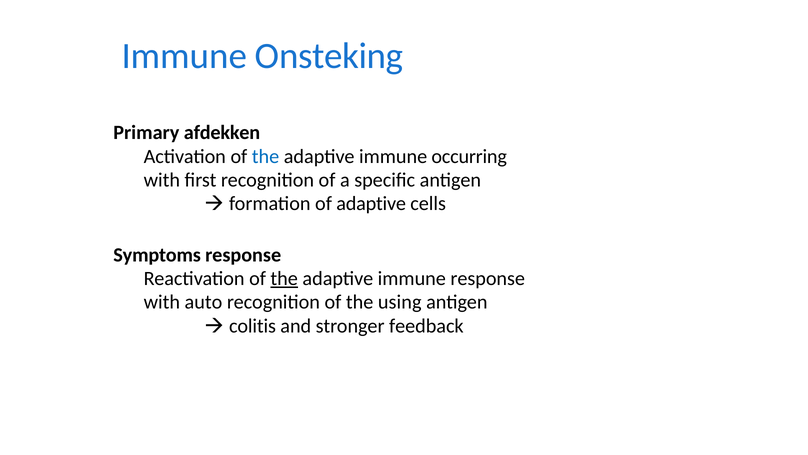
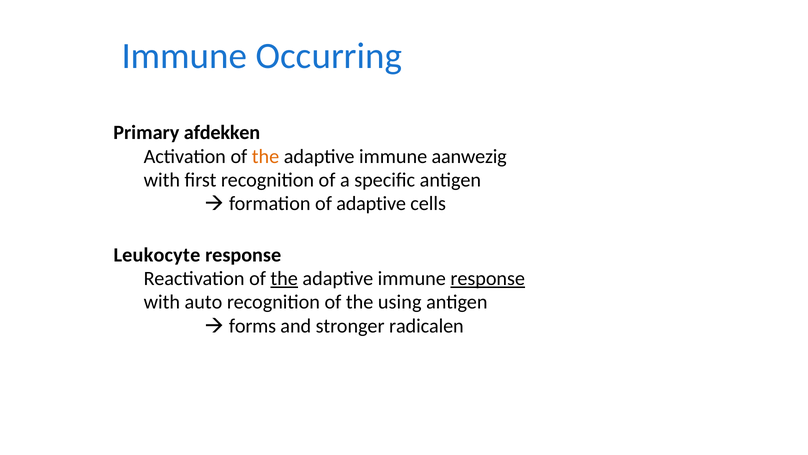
Onsteking: Onsteking -> Occurring
the at (266, 156) colour: blue -> orange
occurring: occurring -> aanwezig
Symptoms: Symptoms -> Leukocyte
response at (488, 278) underline: none -> present
colitis: colitis -> forms
feedback: feedback -> radicalen
